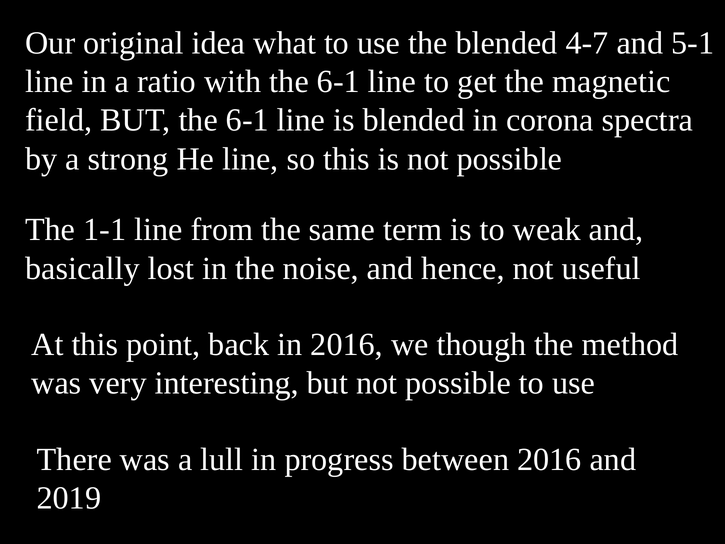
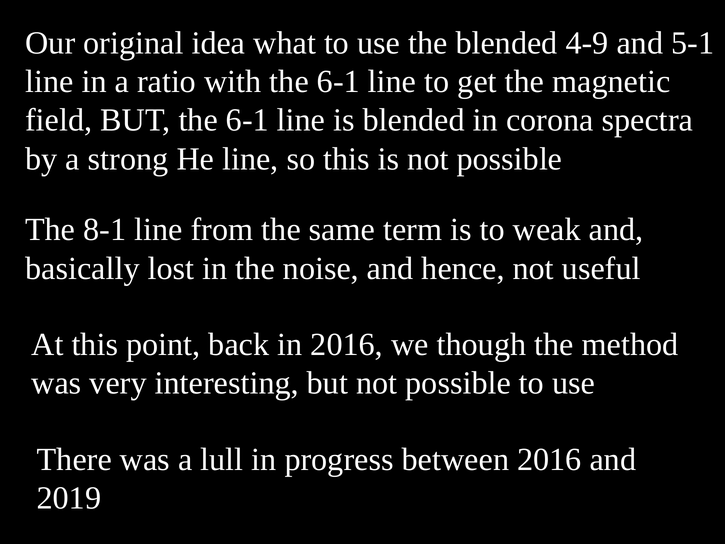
4-7: 4-7 -> 4-9
1-1: 1-1 -> 8-1
